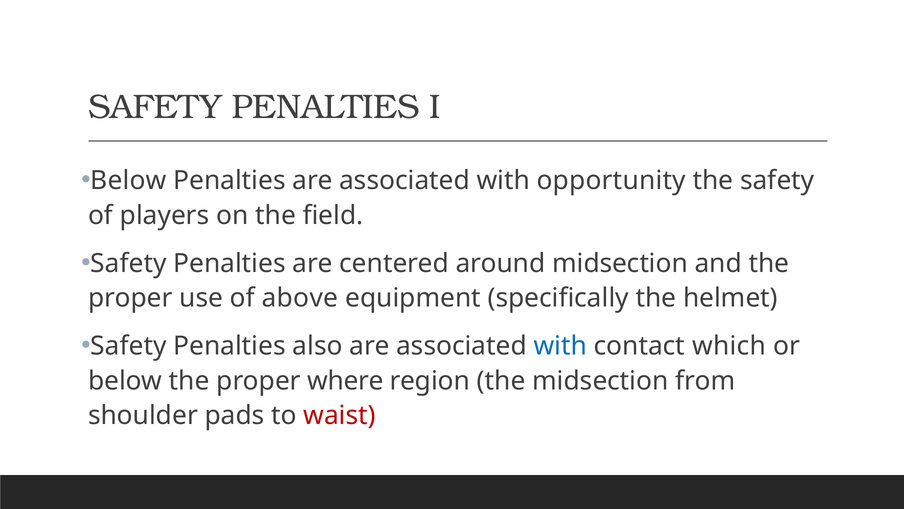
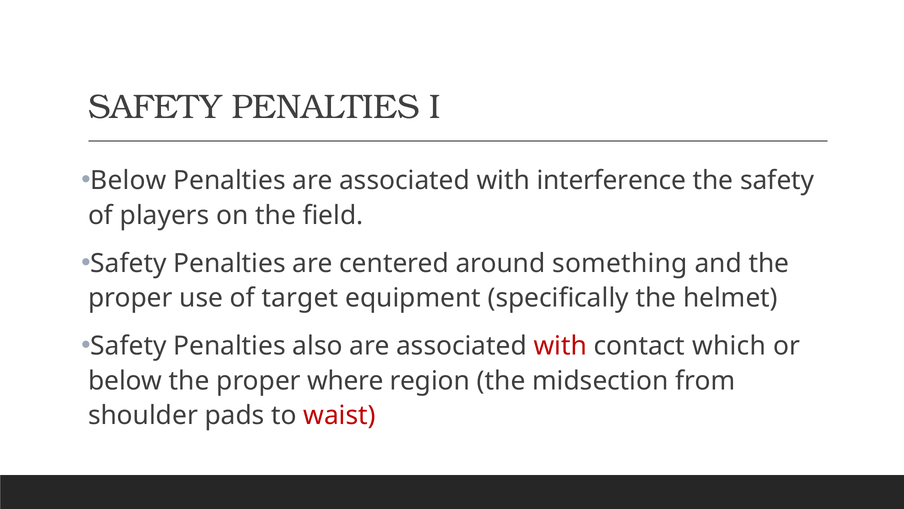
opportunity: opportunity -> interference
around midsection: midsection -> something
above: above -> target
with at (560, 346) colour: blue -> red
